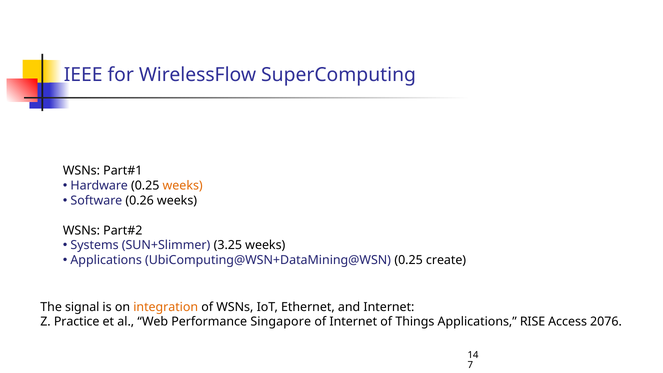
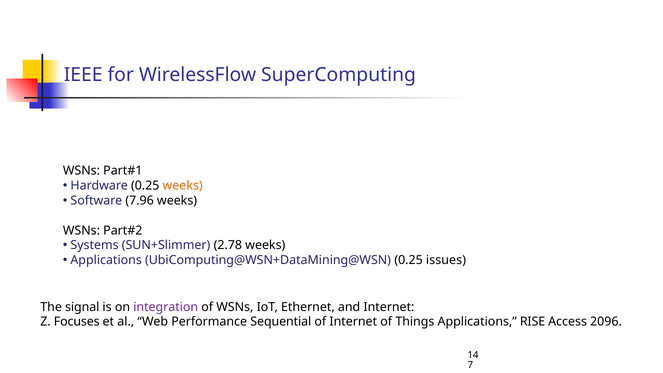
0.26: 0.26 -> 7.96
3.25: 3.25 -> 2.78
create: create -> issues
integration colour: orange -> purple
Practice: Practice -> Focuses
Singapore: Singapore -> Sequential
2076: 2076 -> 2096
